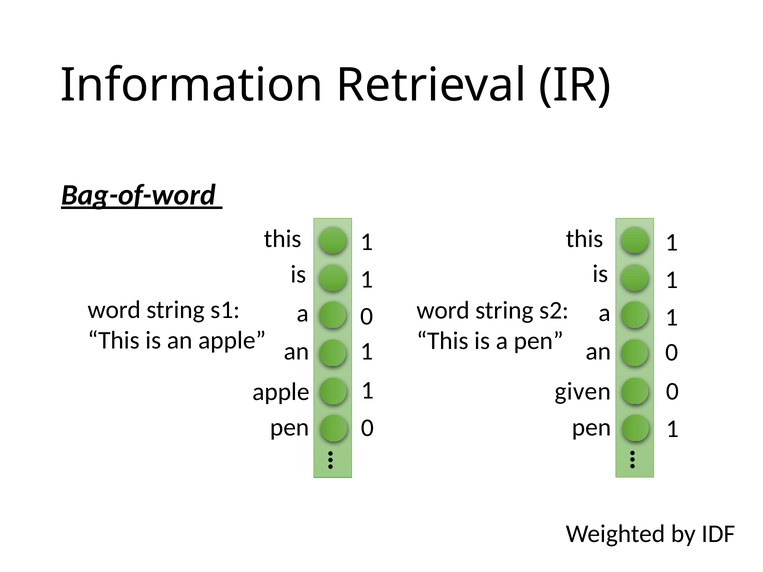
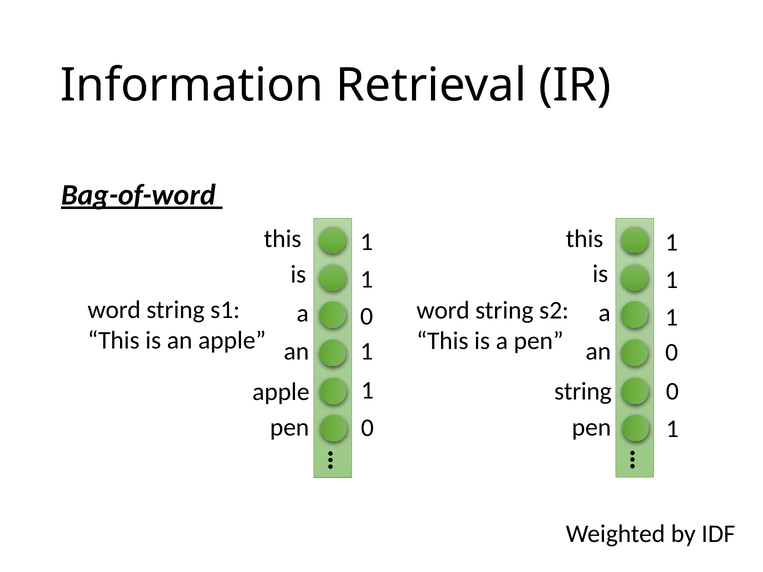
given at (583, 392): given -> string
